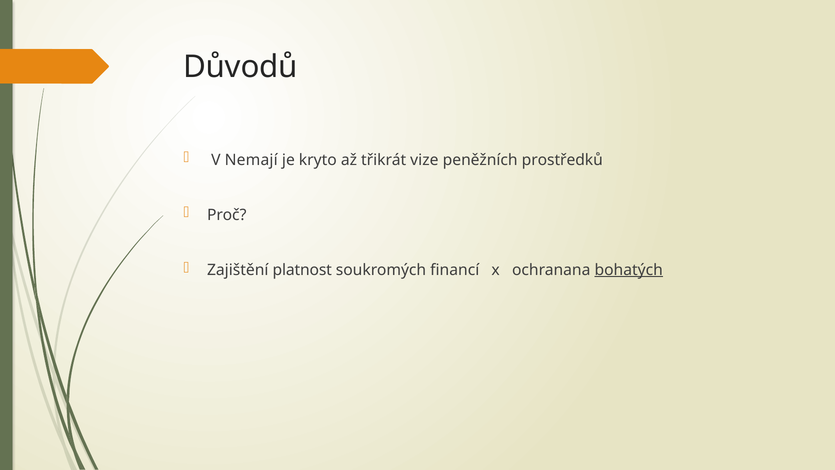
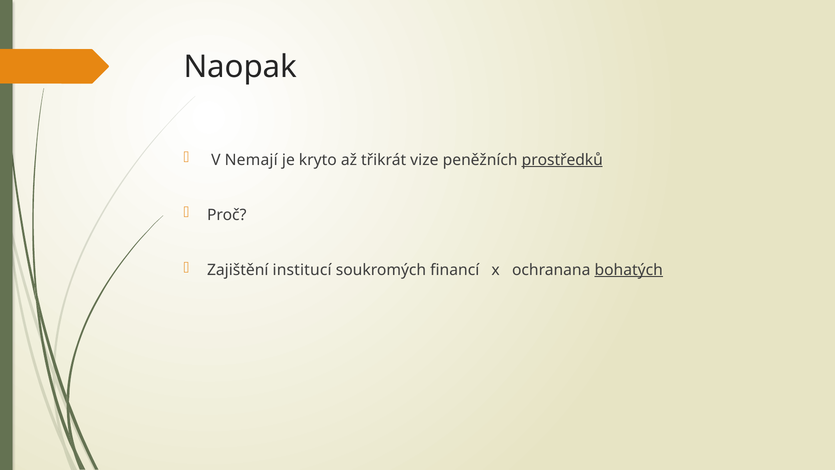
Důvodů: Důvodů -> Naopak
prostředků underline: none -> present
platnost: platnost -> institucí
